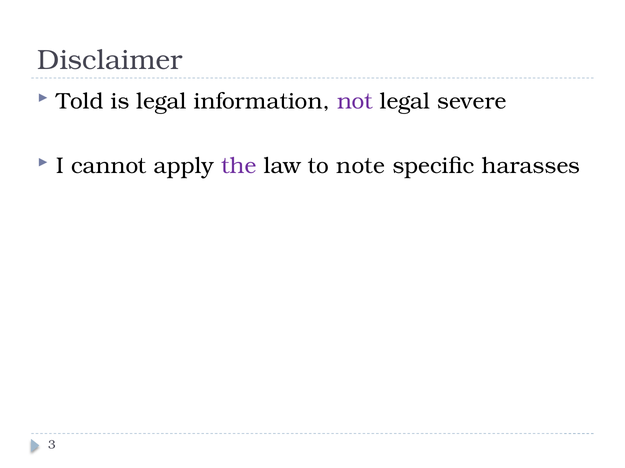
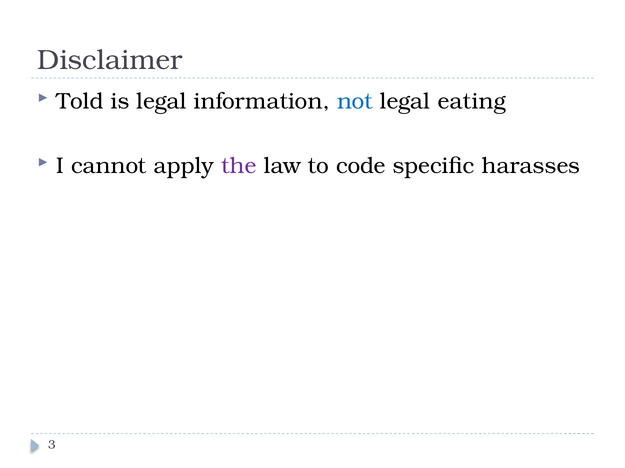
not colour: purple -> blue
severe: severe -> eating
note: note -> code
